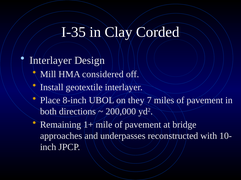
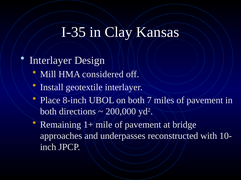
Corded: Corded -> Kansas
on they: they -> both
